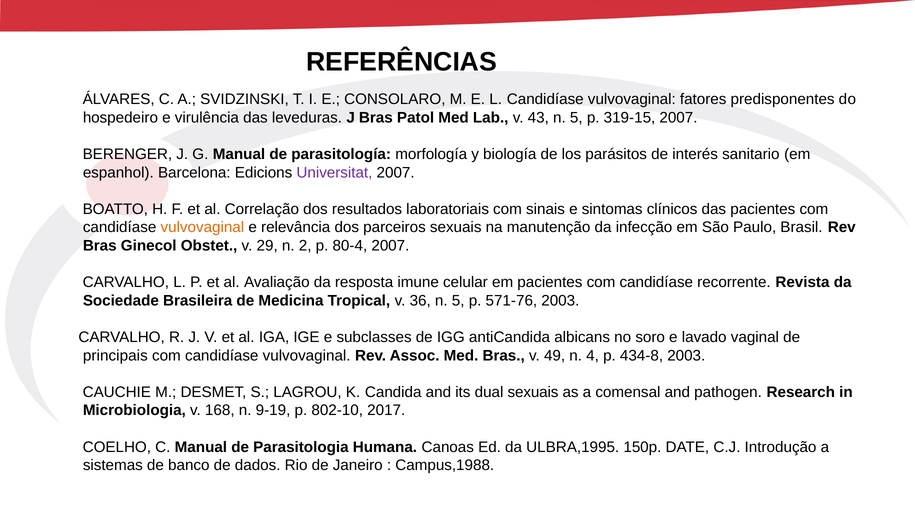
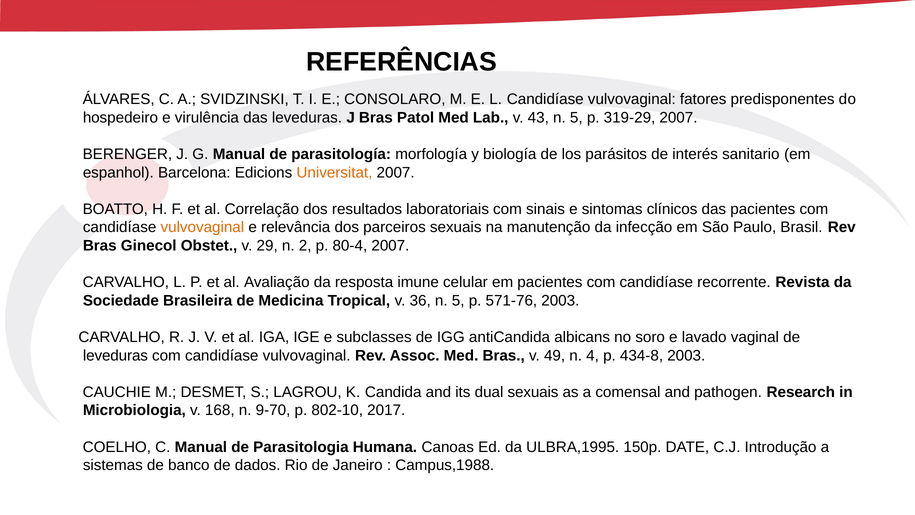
319-15: 319-15 -> 319-29
Universitat colour: purple -> orange
principais at (115, 355): principais -> leveduras
9-19: 9-19 -> 9-70
